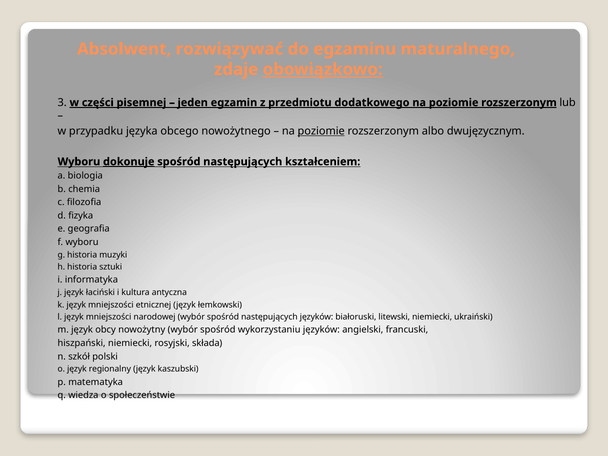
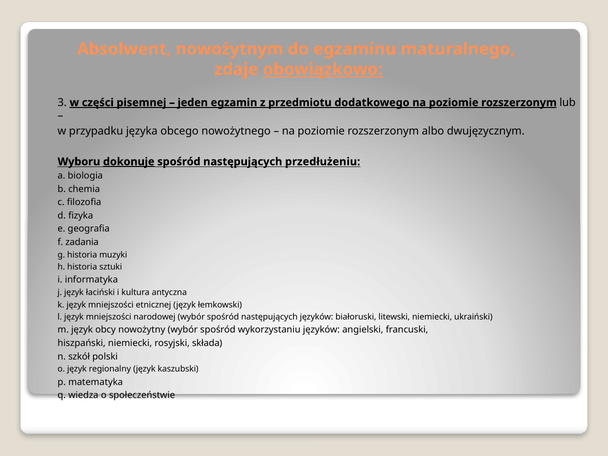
rozwiązywać: rozwiązywać -> nowożytnym
poziomie at (321, 131) underline: present -> none
kształceniem: kształceniem -> przedłużeniu
f wyboru: wyboru -> zadania
